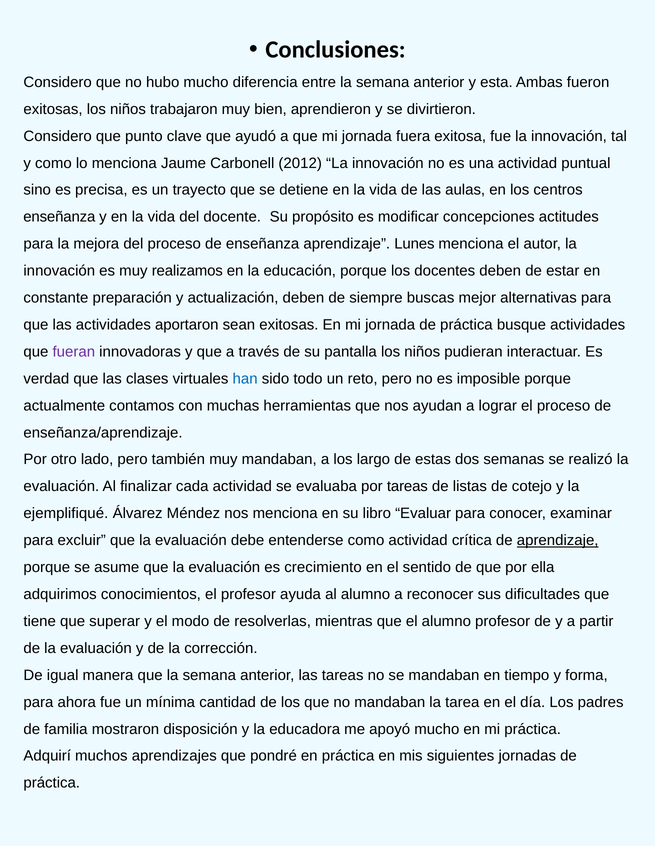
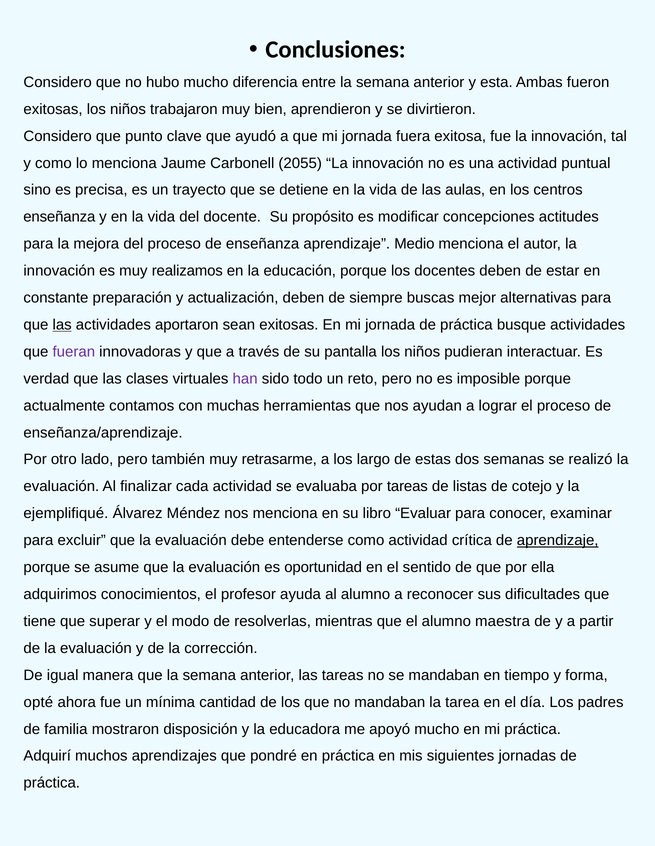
2012: 2012 -> 2055
Lunes: Lunes -> Medio
las at (62, 325) underline: none -> present
han colour: blue -> purple
muy mandaban: mandaban -> retrasarme
crecimiento: crecimiento -> oportunidad
alumno profesor: profesor -> maestra
para at (38, 702): para -> opté
